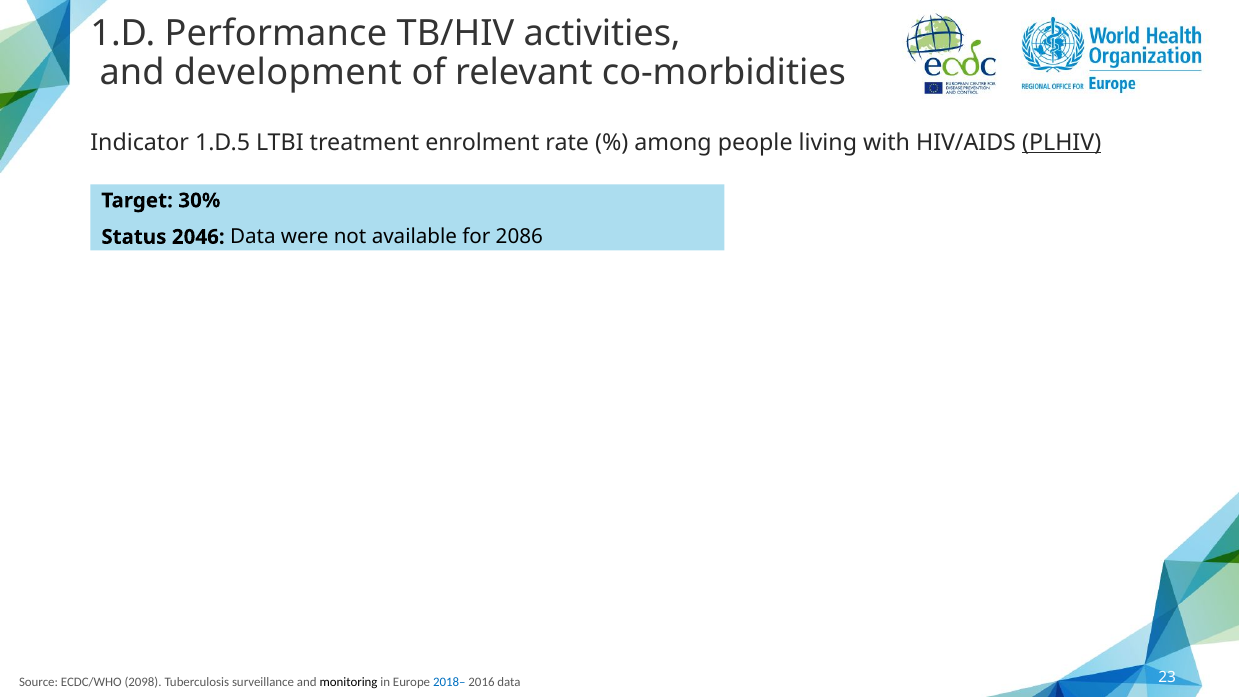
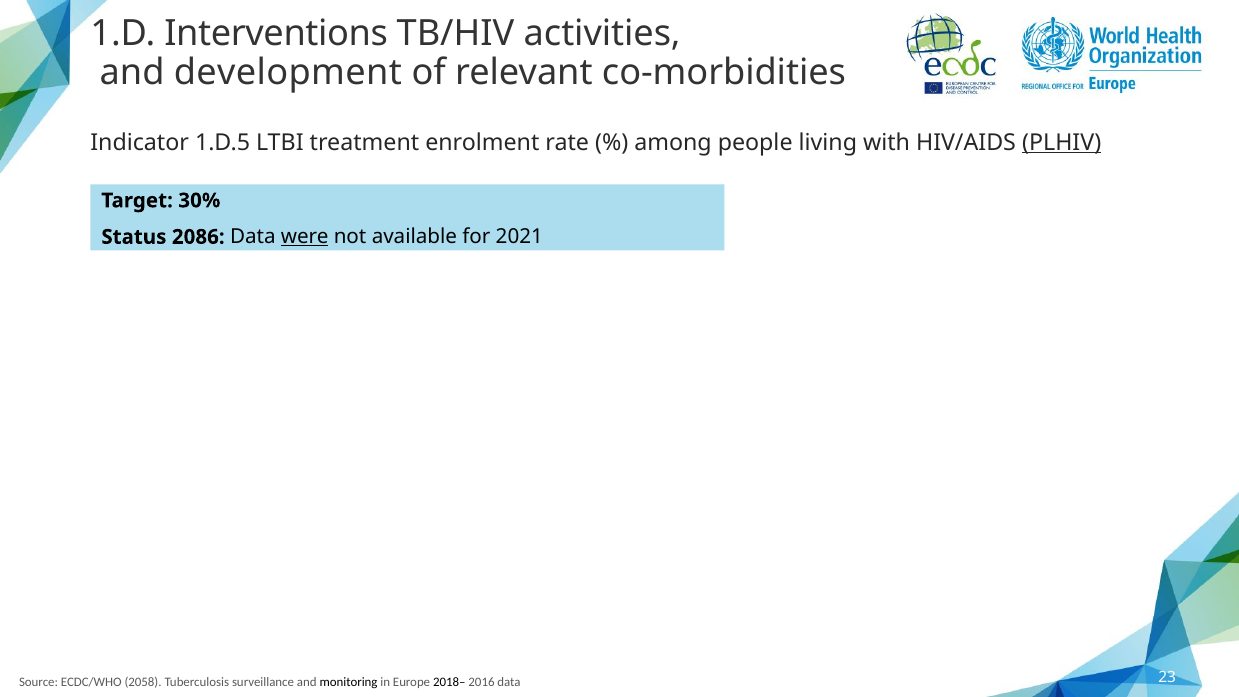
Performance: Performance -> Interventions
2046: 2046 -> 2086
were underline: none -> present
2086: 2086 -> 2021
2098: 2098 -> 2058
2018– colour: blue -> black
